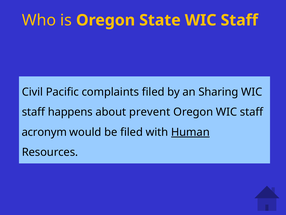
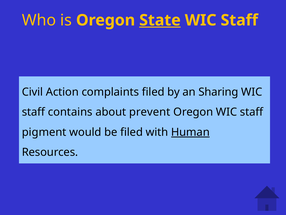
State underline: none -> present
Pacific: Pacific -> Action
happens: happens -> contains
acronym: acronym -> pigment
